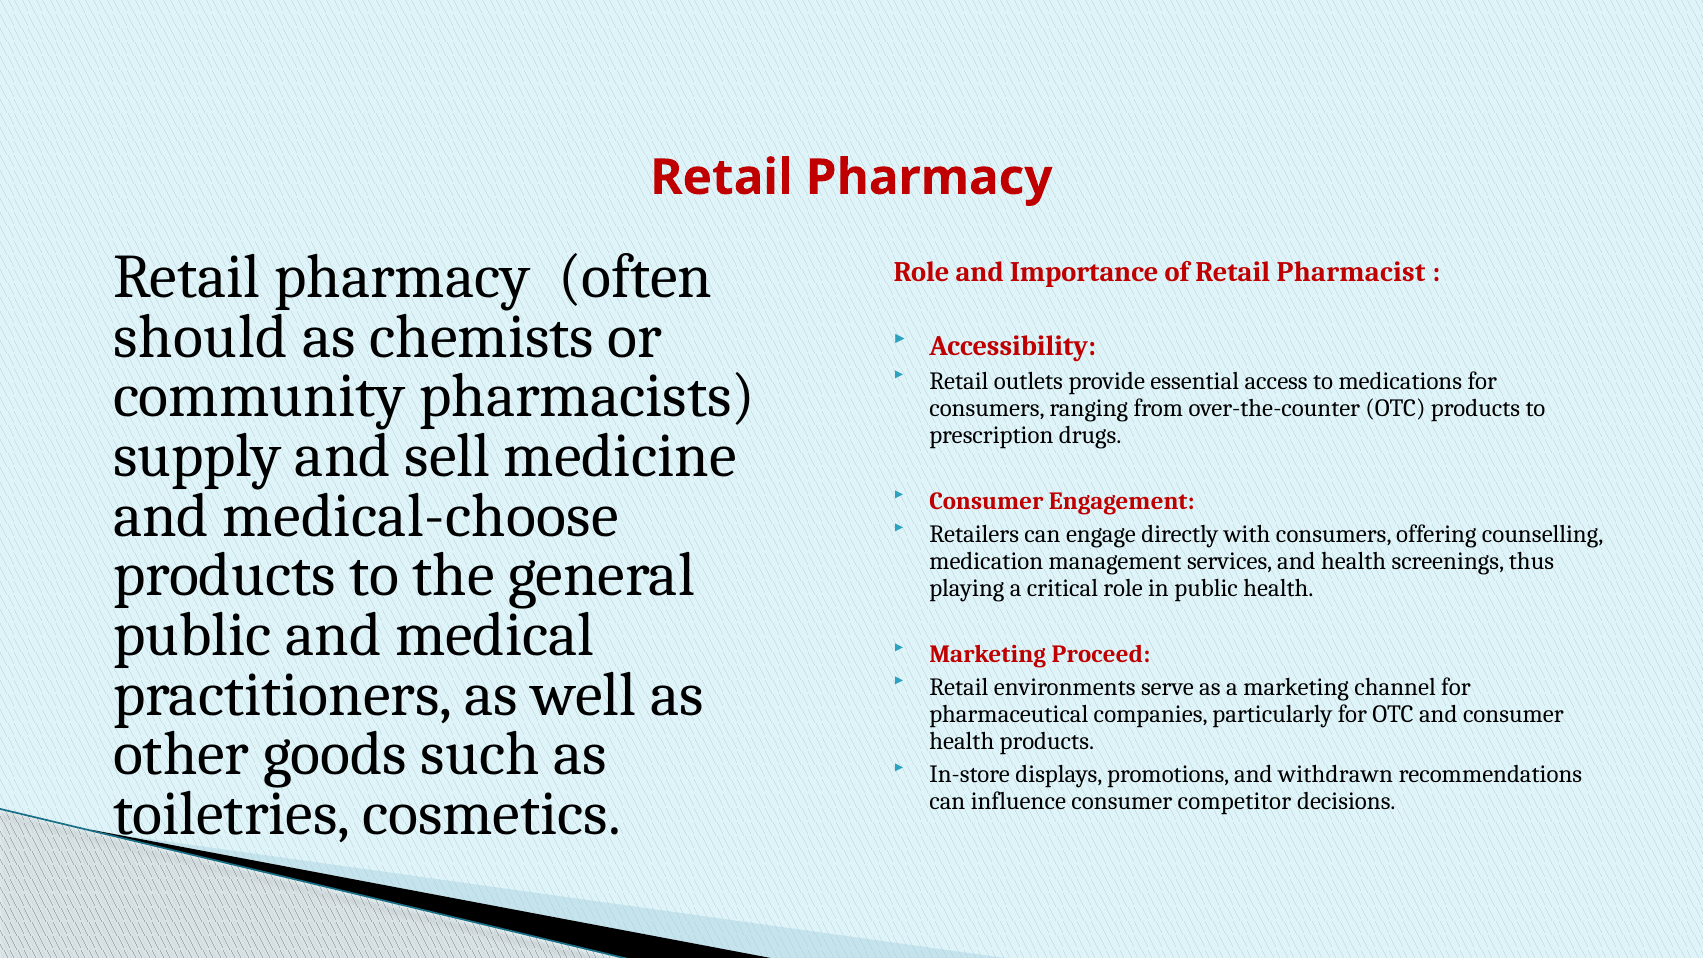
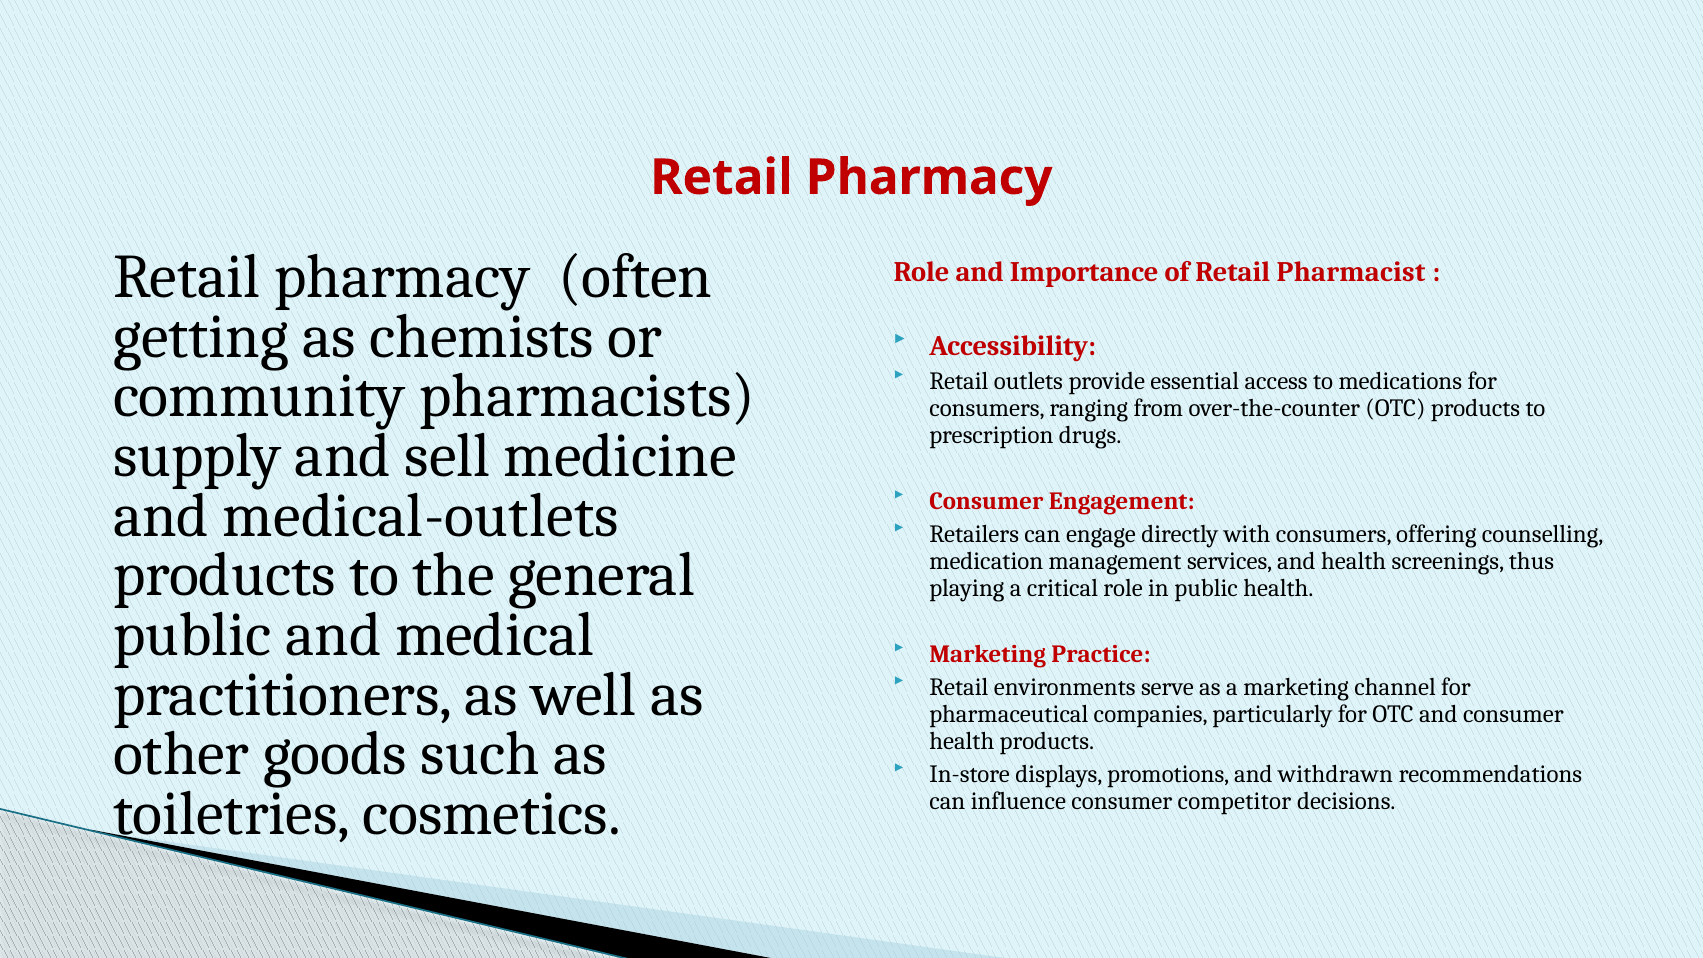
should: should -> getting
medical-choose: medical-choose -> medical-outlets
Proceed: Proceed -> Practice
